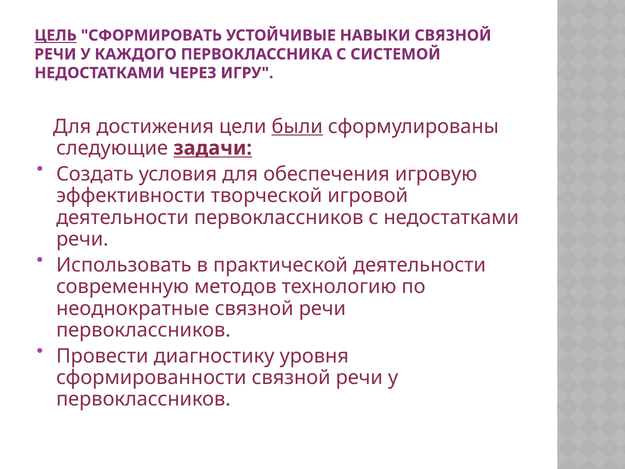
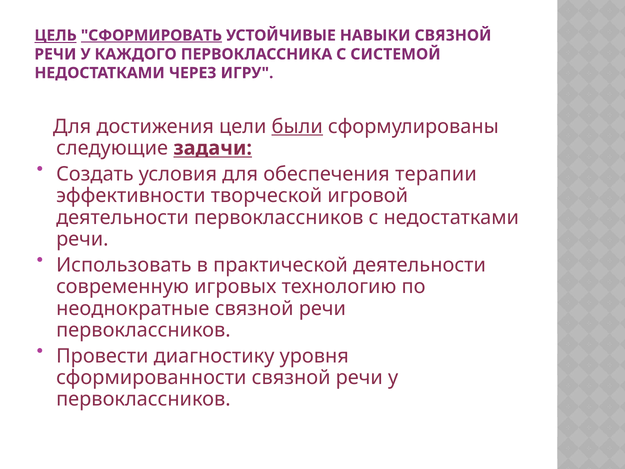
СФОРМИРОВАТЬ underline: none -> present
игровую: игровую -> терапии
методов: методов -> игровых
